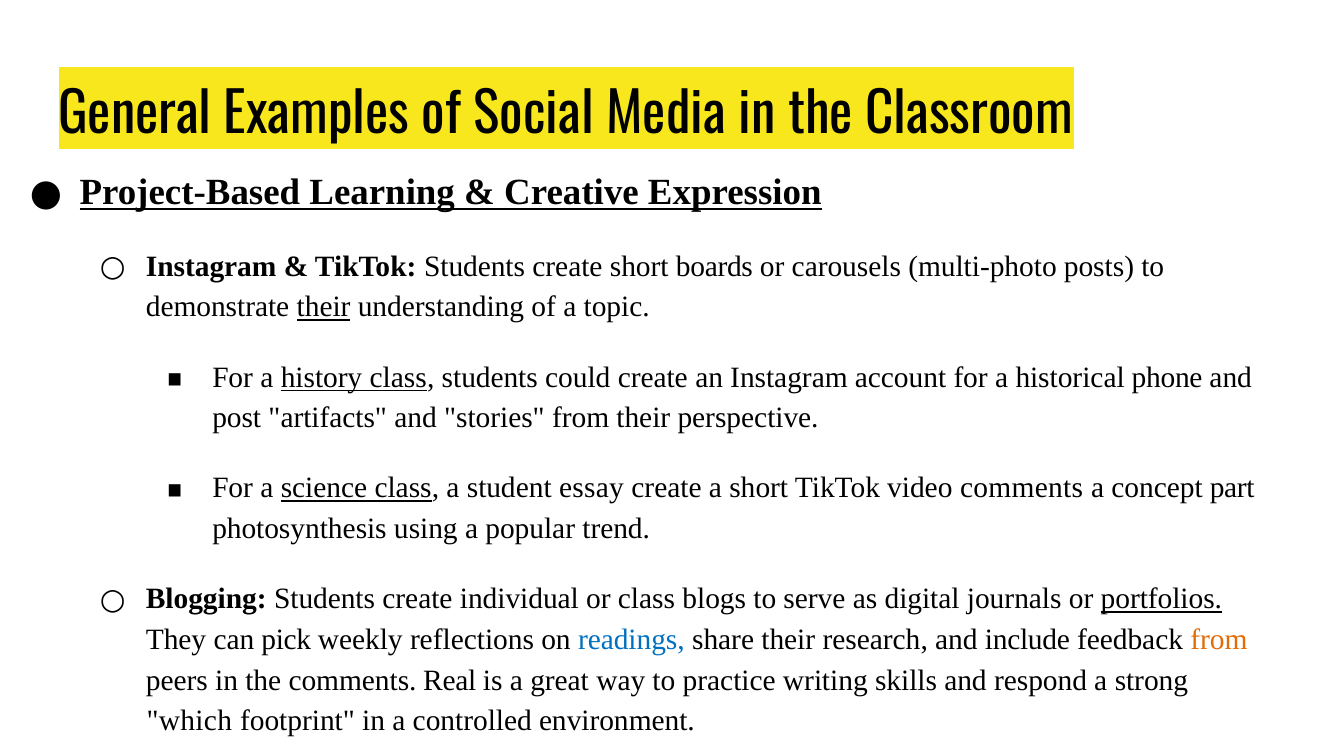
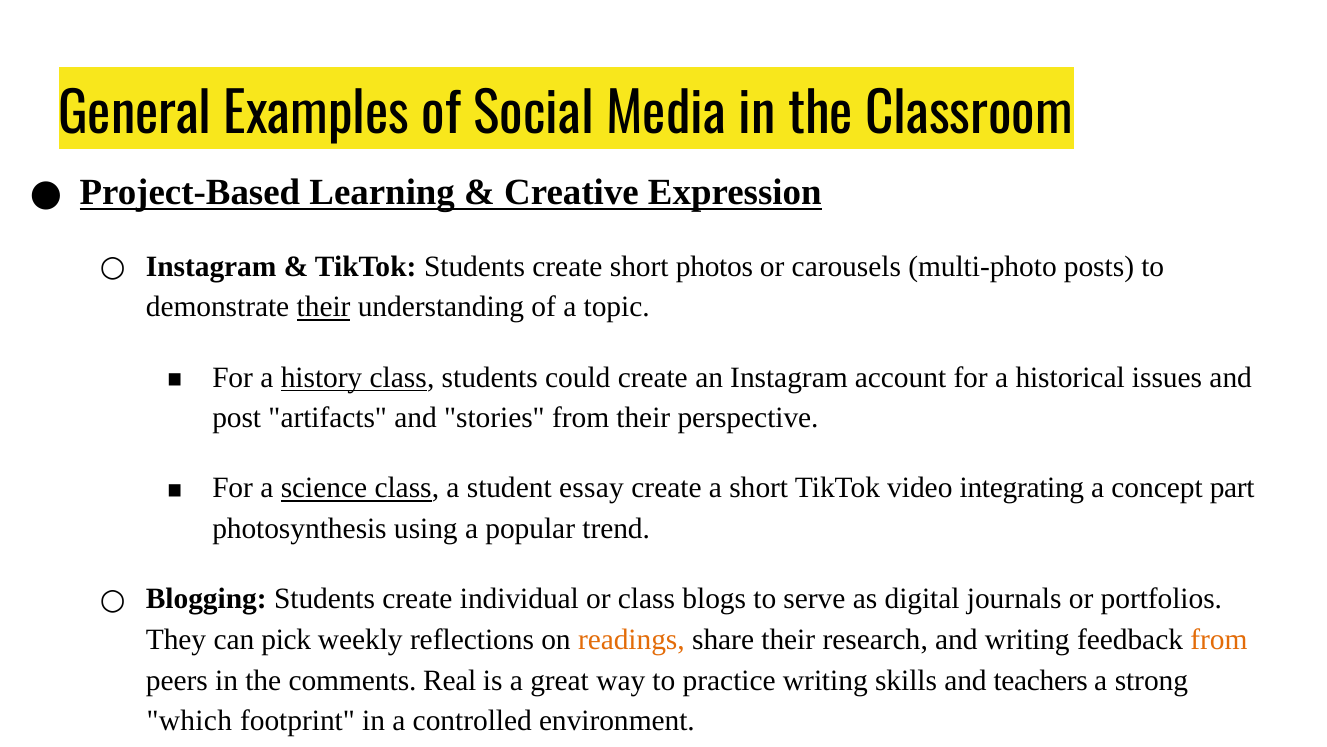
boards: boards -> photos
phone: phone -> issues
video comments: comments -> integrating
portfolios underline: present -> none
readings colour: blue -> orange
and include: include -> writing
respond: respond -> teachers
